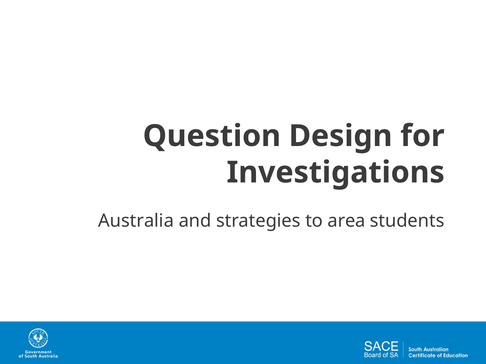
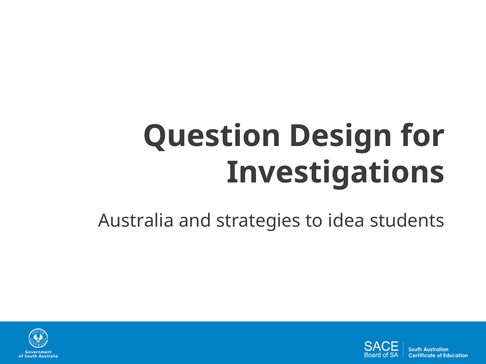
area: area -> idea
